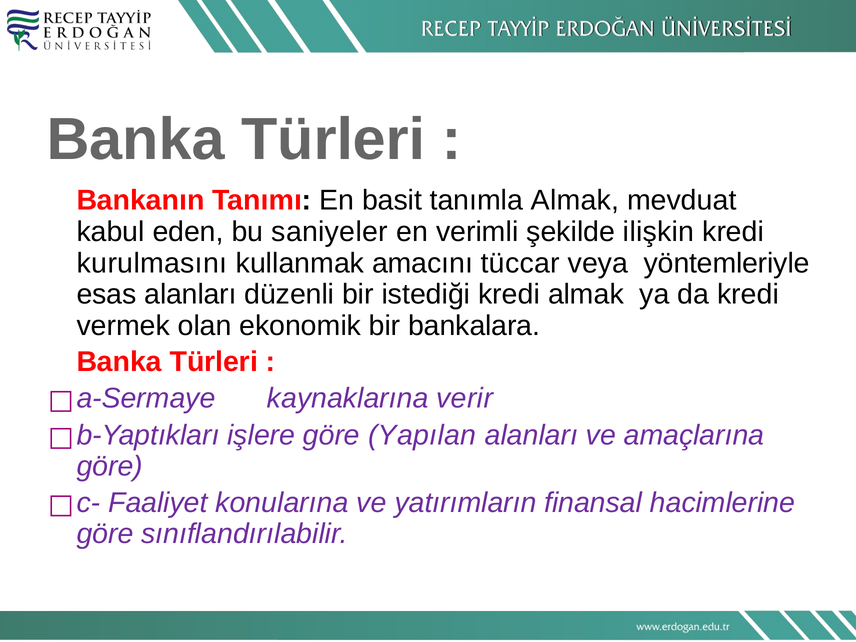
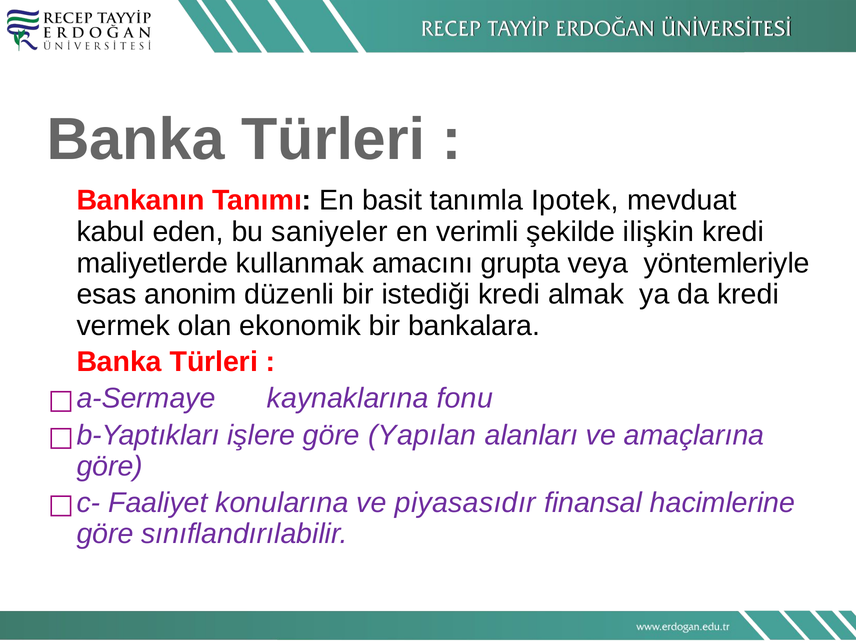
tanımla Almak: Almak -> Ipotek
kurulmasını: kurulmasını -> maliyetlerde
tüccar: tüccar -> grupta
esas alanları: alanları -> anonim
verir: verir -> fonu
yatırımların: yatırımların -> piyasasıdır
